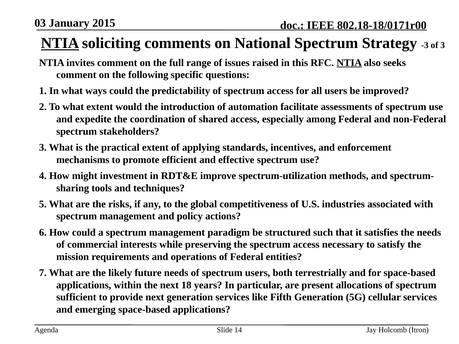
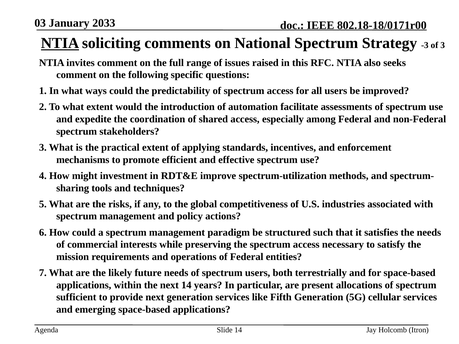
2015: 2015 -> 2033
NTIA at (349, 63) underline: present -> none
next 18: 18 -> 14
